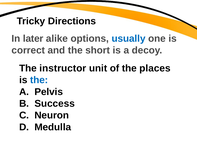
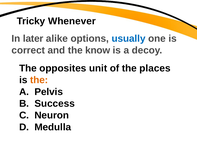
Directions: Directions -> Whenever
short: short -> know
instructor: instructor -> opposites
the at (39, 80) colour: blue -> orange
